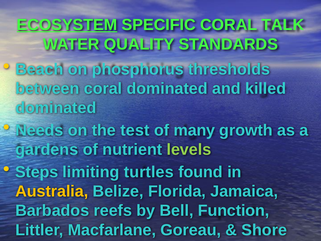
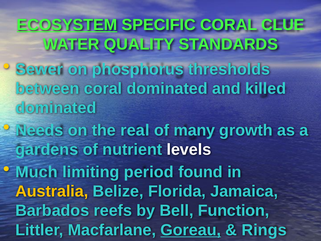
TALK: TALK -> CLUE
Beach: Beach -> Sewer
test: test -> real
levels colour: light green -> white
Steps: Steps -> Much
turtles: turtles -> period
Goreau underline: none -> present
Shore: Shore -> Rings
